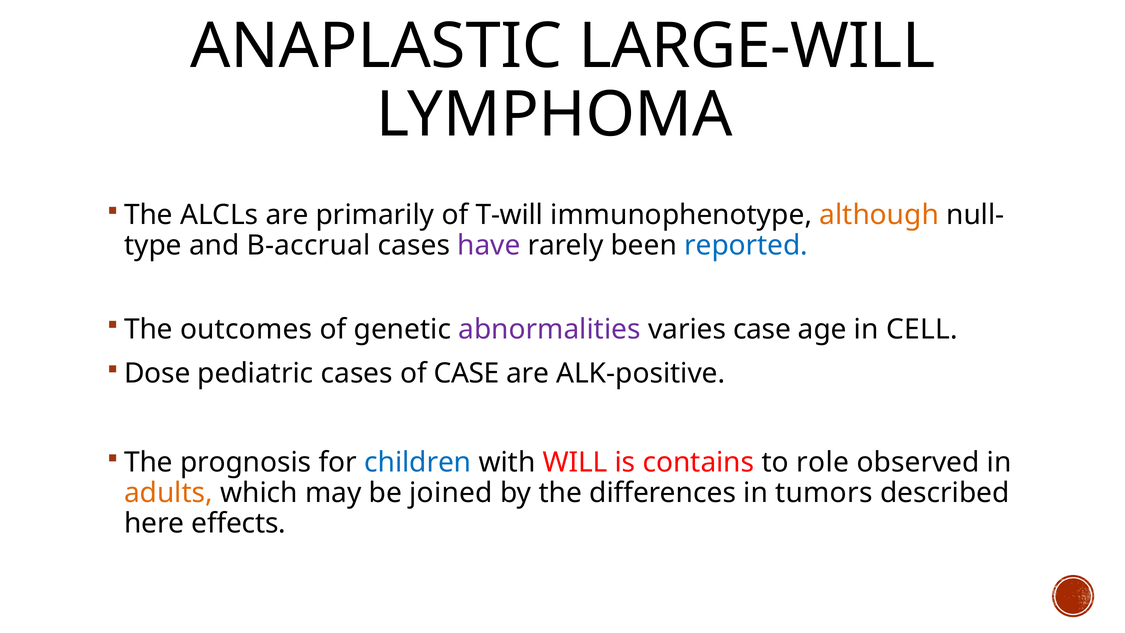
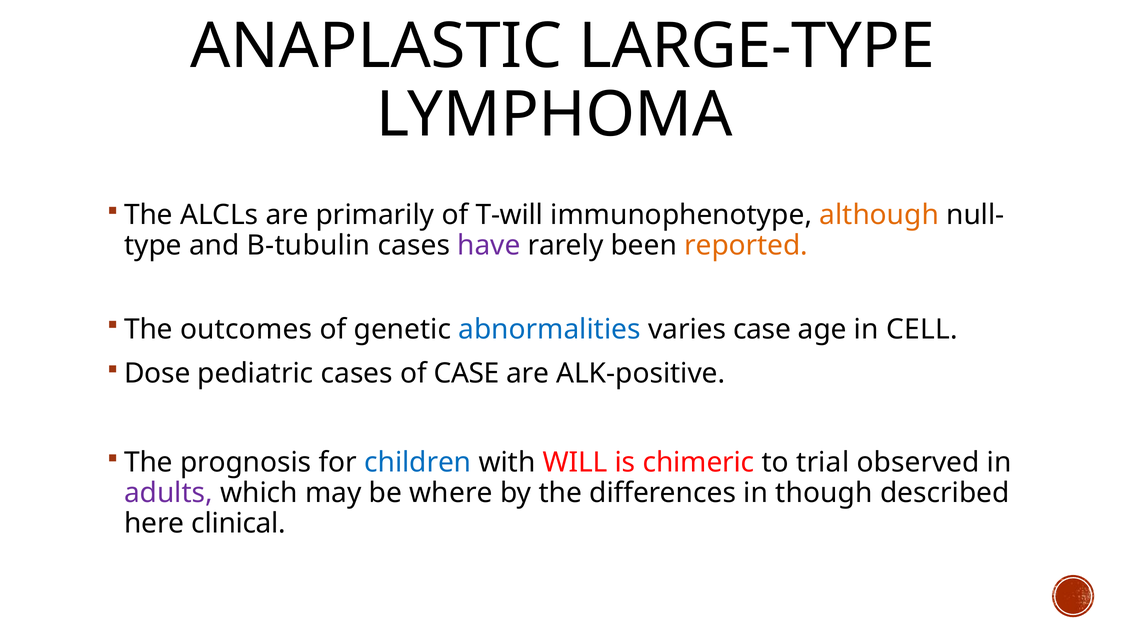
LARGE-WILL: LARGE-WILL -> LARGE-TYPE
B-accrual: B-accrual -> B-tubulin
reported colour: blue -> orange
abnormalities colour: purple -> blue
contains: contains -> chimeric
role: role -> trial
adults colour: orange -> purple
joined: joined -> where
tumors: tumors -> though
effects: effects -> clinical
